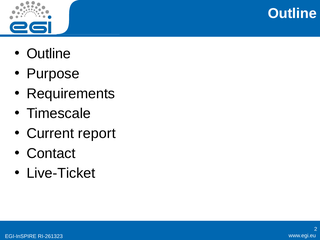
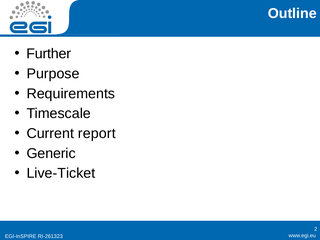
Outline at (49, 54): Outline -> Further
Contact: Contact -> Generic
